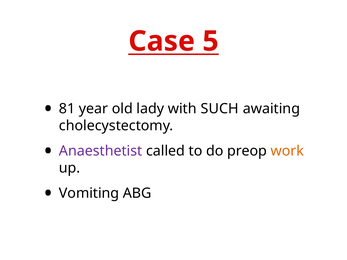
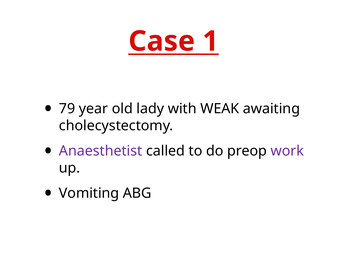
5: 5 -> 1
81: 81 -> 79
SUCH: SUCH -> WEAK
work colour: orange -> purple
